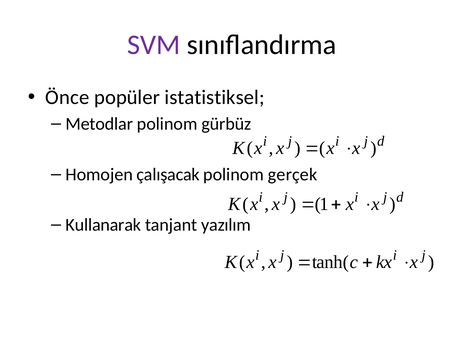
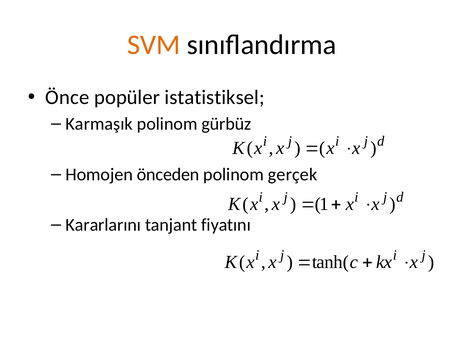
SVM colour: purple -> orange
Metodlar: Metodlar -> Karmaşık
çalışacak: çalışacak -> önceden
Kullanarak: Kullanarak -> Kararlarını
yazılım: yazılım -> fiyatını
